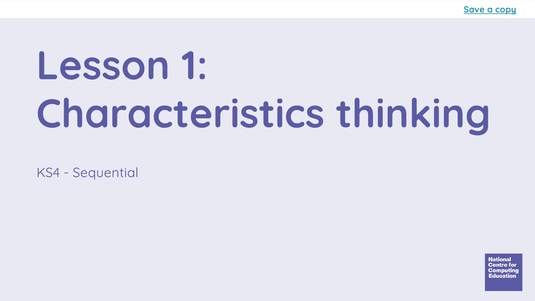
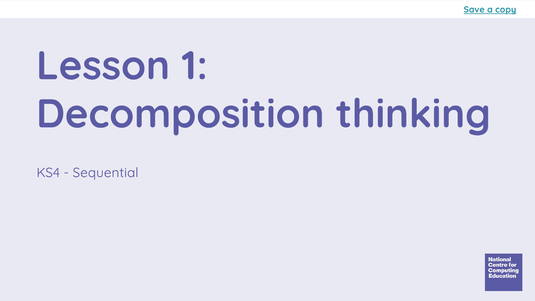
Characteristics: Characteristics -> Decomposition
